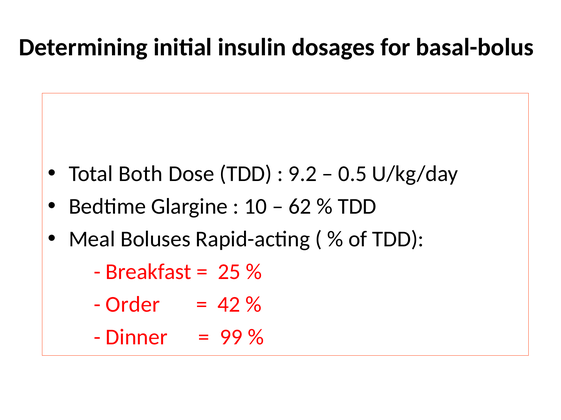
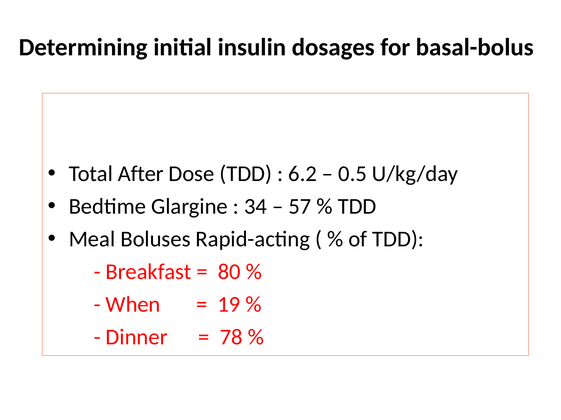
Both: Both -> After
9.2: 9.2 -> 6.2
10: 10 -> 34
62: 62 -> 57
25: 25 -> 80
Order: Order -> When
42: 42 -> 19
99: 99 -> 78
